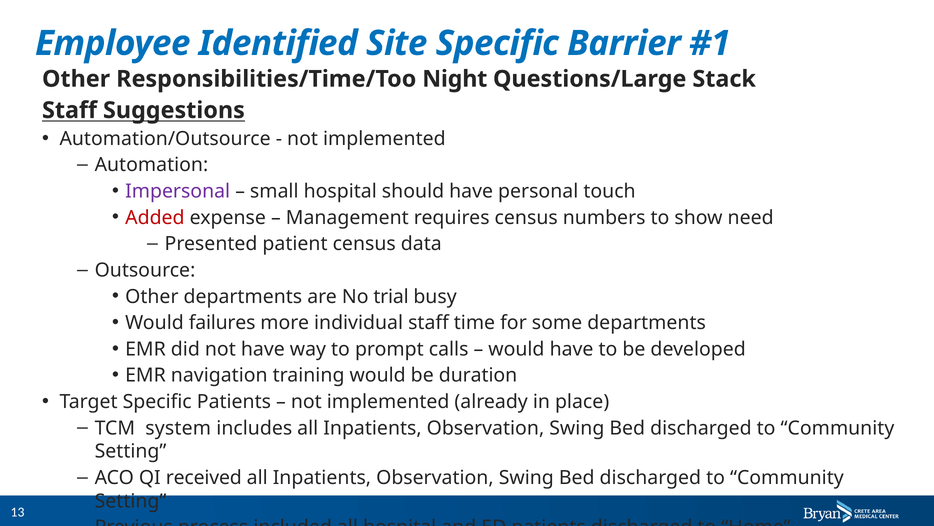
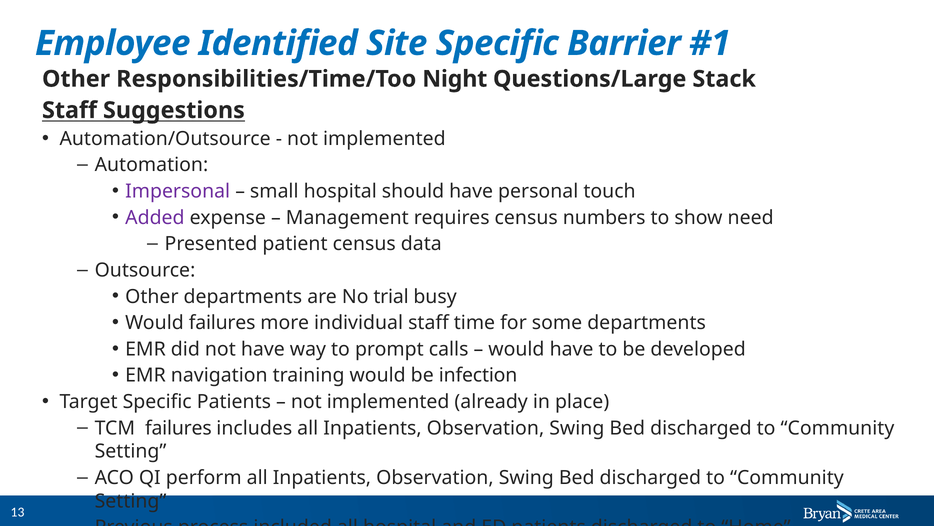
Added colour: red -> purple
duration: duration -> infection
TCM system: system -> failures
received: received -> perform
